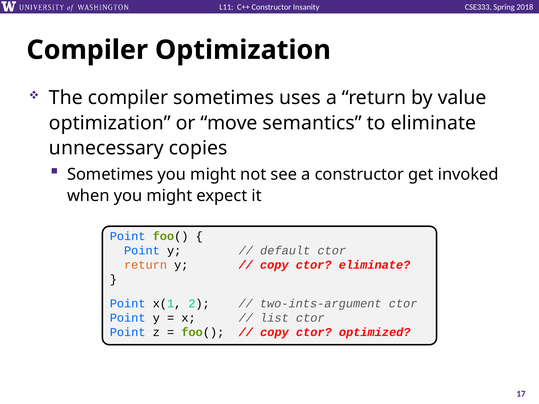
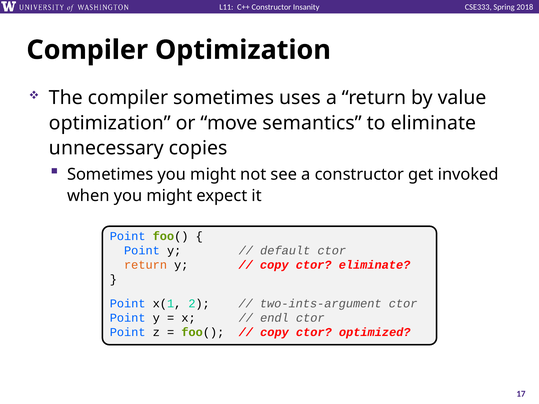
list: list -> endl
